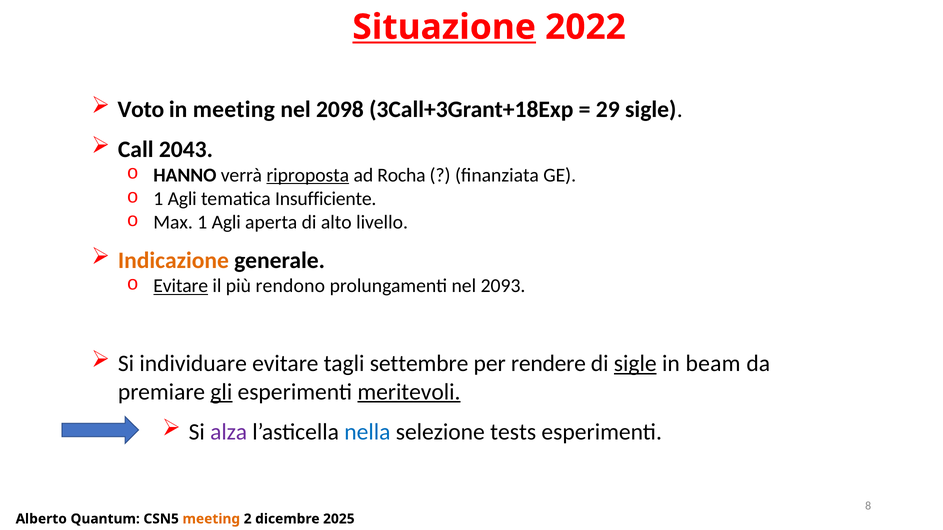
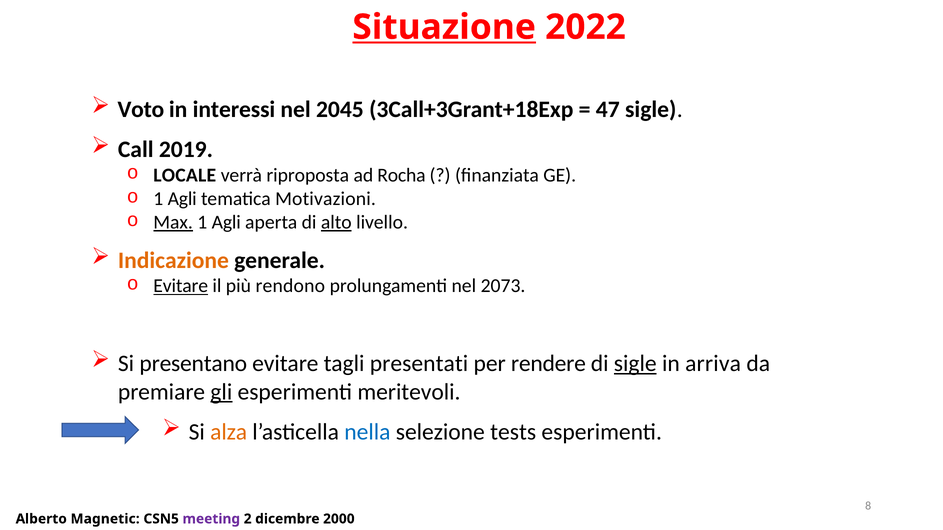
in meeting: meeting -> interessi
2098: 2098 -> 2045
29: 29 -> 47
2043: 2043 -> 2019
HANNO: HANNO -> LOCALE
riproposta underline: present -> none
Insufficiente: Insufficiente -> Motivazioni
Max underline: none -> present
alto underline: none -> present
2093: 2093 -> 2073
individuare: individuare -> presentano
settembre: settembre -> presentati
beam: beam -> arriva
meritevoli underline: present -> none
alza colour: purple -> orange
Quantum: Quantum -> Magnetic
meeting at (211, 519) colour: orange -> purple
2025: 2025 -> 2000
